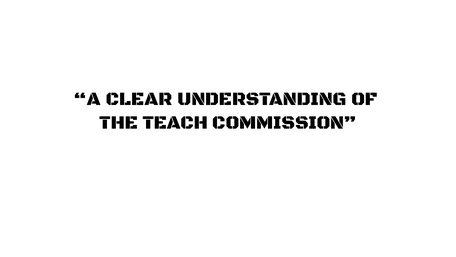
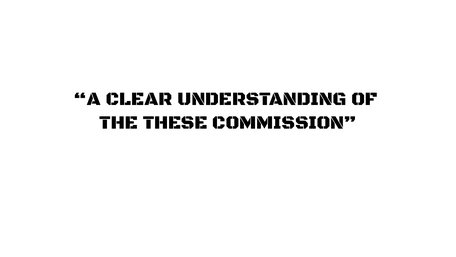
TEACH: TEACH -> THESE
